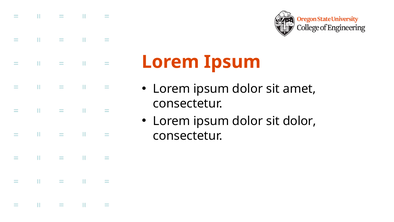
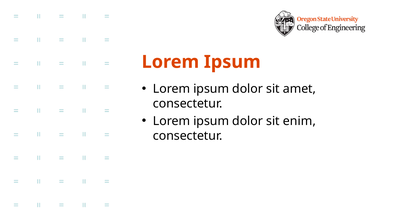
sit dolor: dolor -> enim
